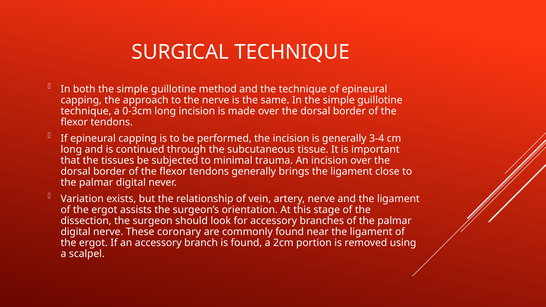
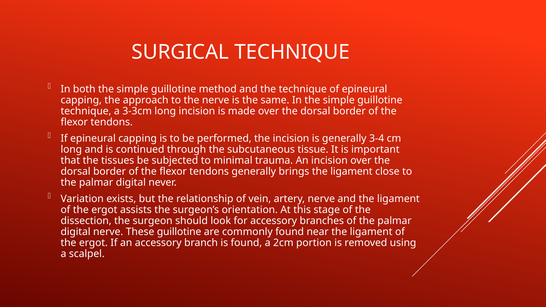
0-3cm: 0-3cm -> 3-3cm
These coronary: coronary -> guillotine
